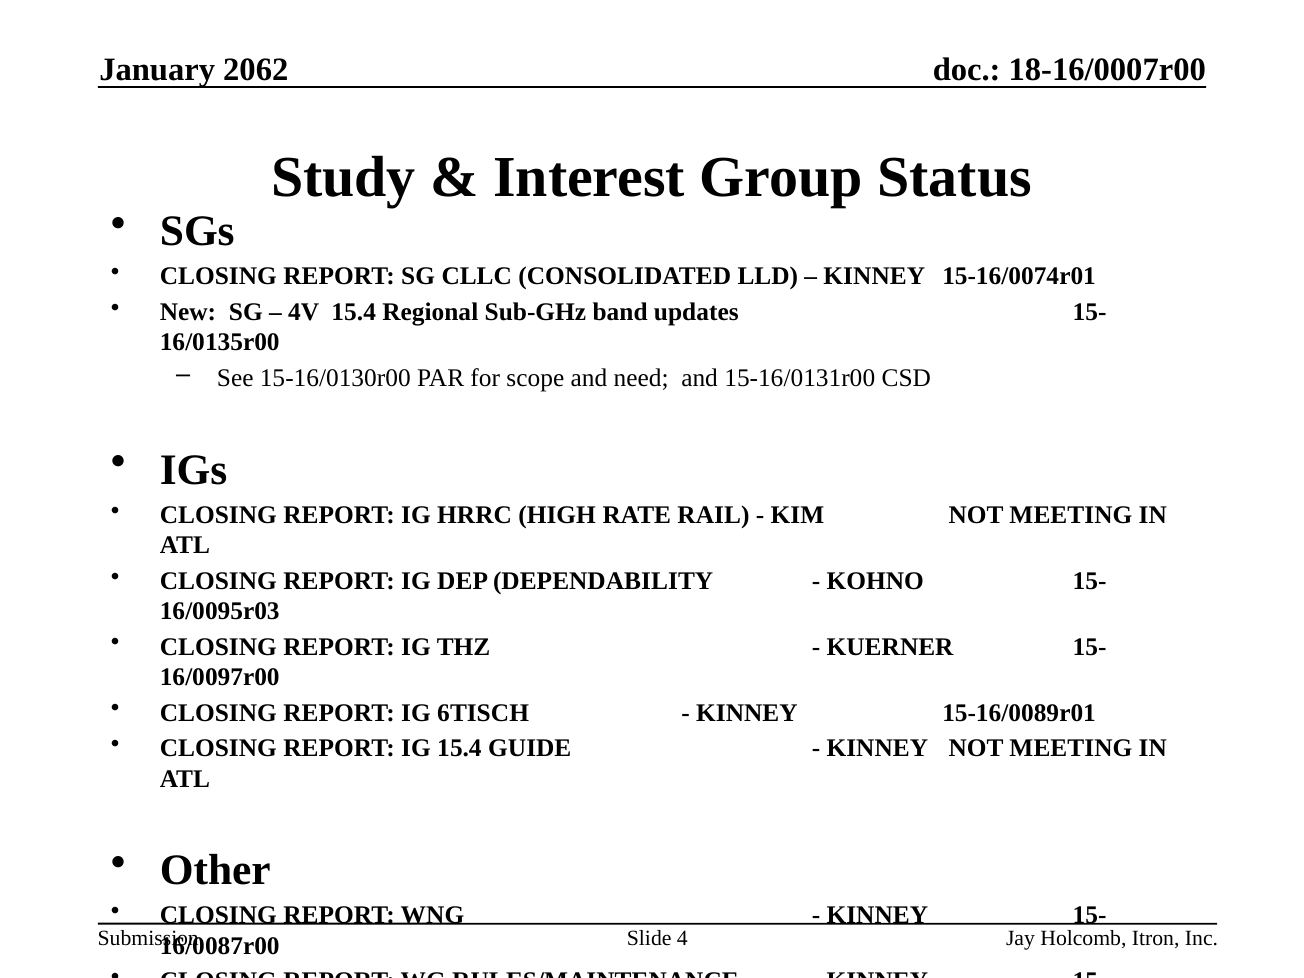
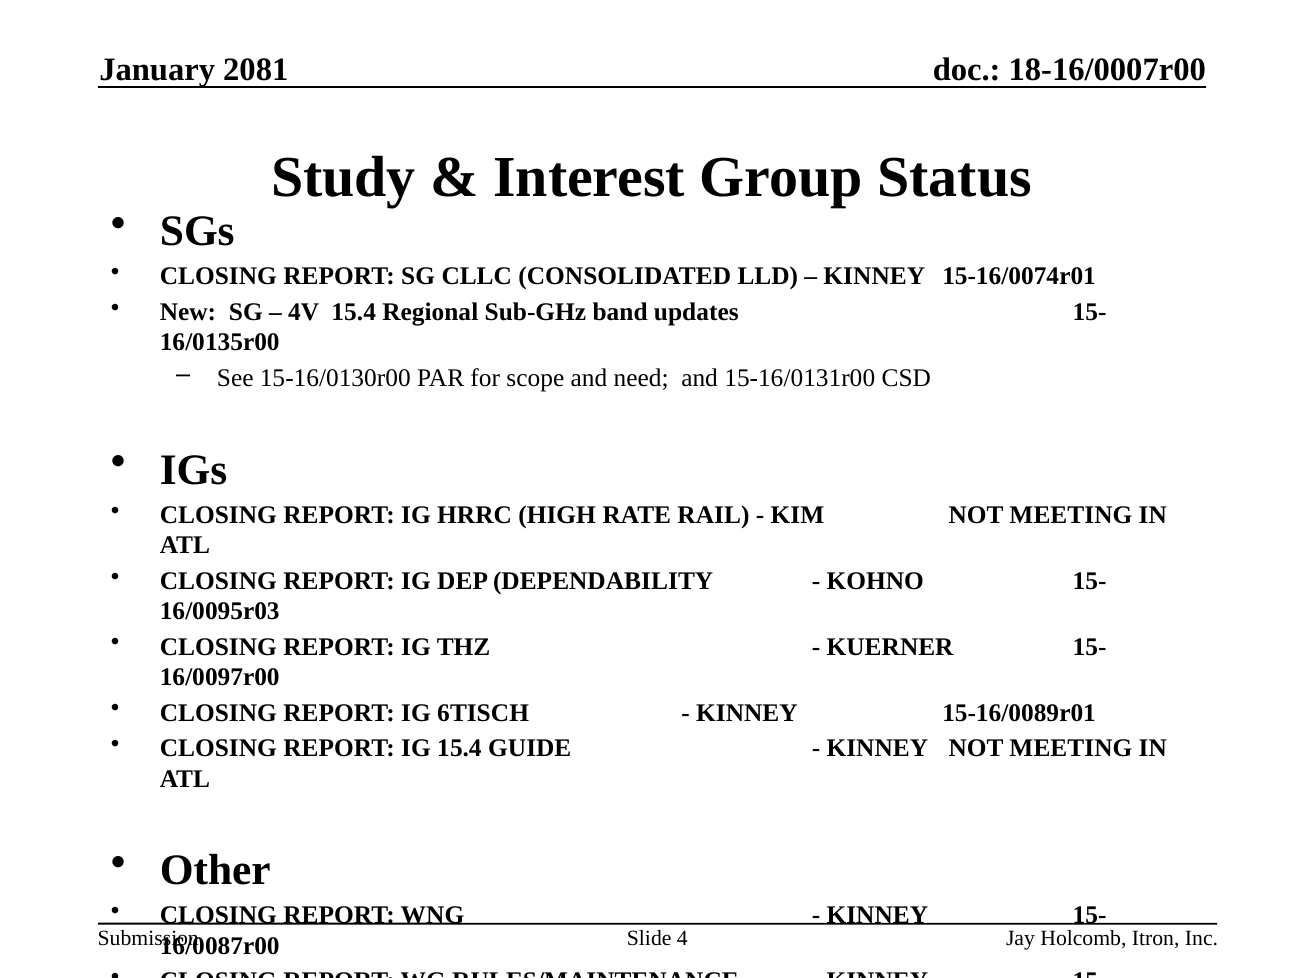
2062: 2062 -> 2081
